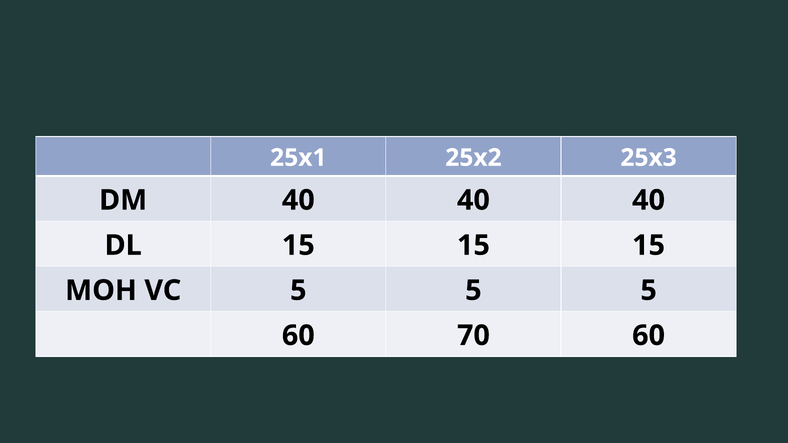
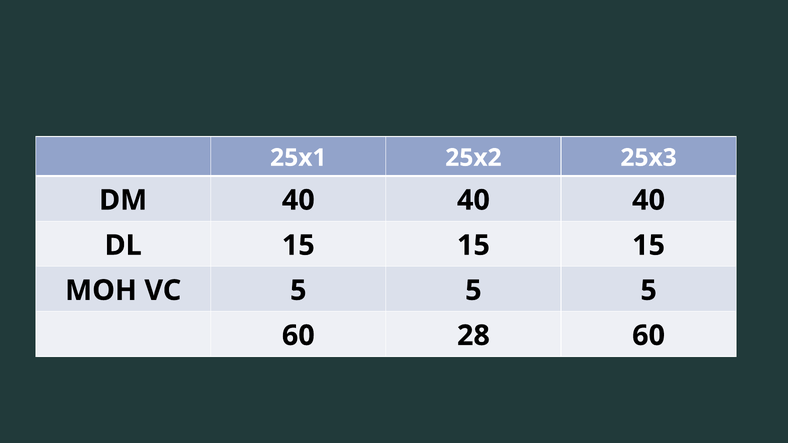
70: 70 -> 28
